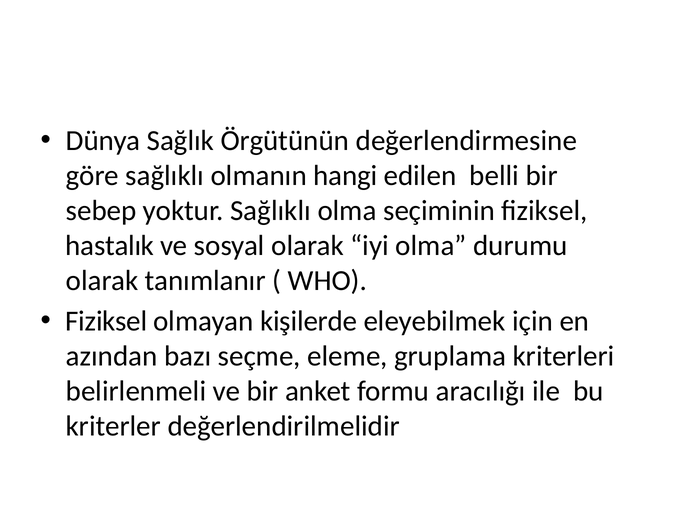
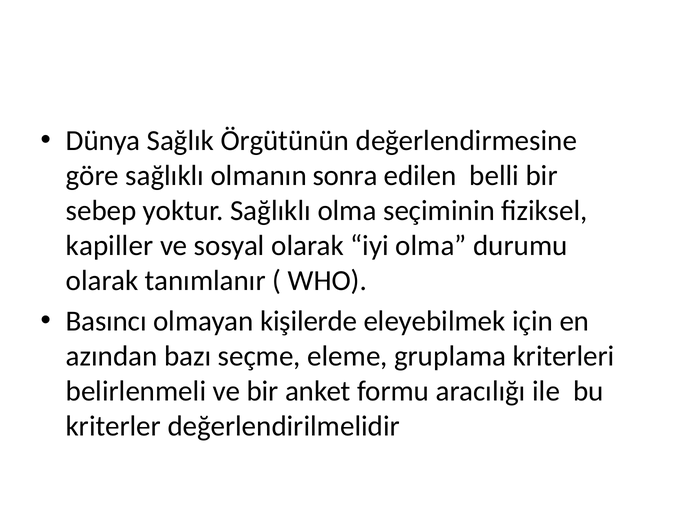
hangi: hangi -> sonra
hastalık: hastalık -> kapiller
Fiziksel at (106, 321): Fiziksel -> Basıncı
